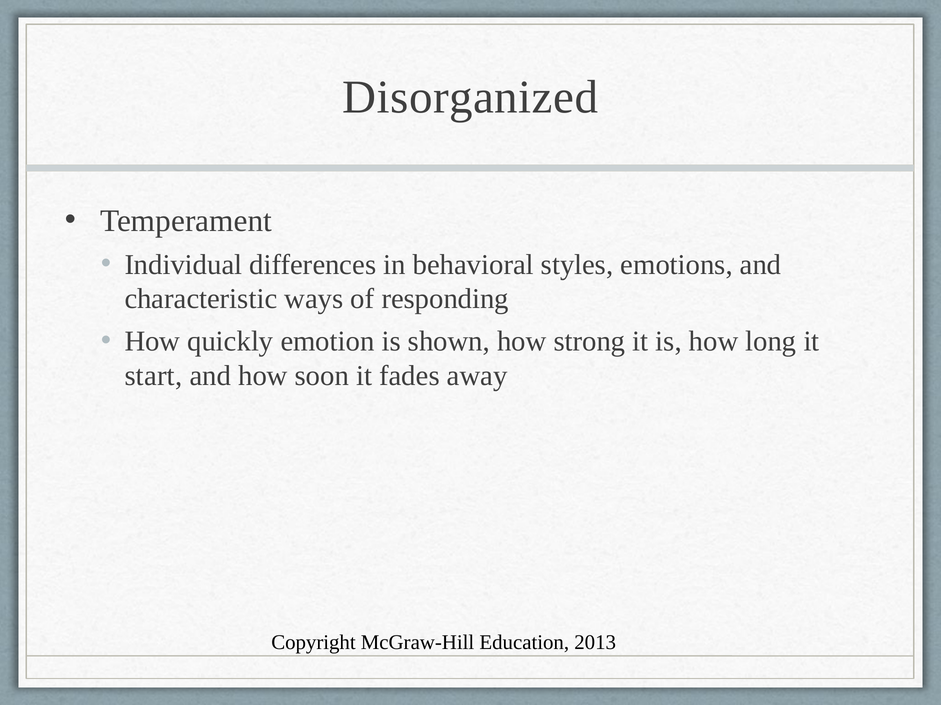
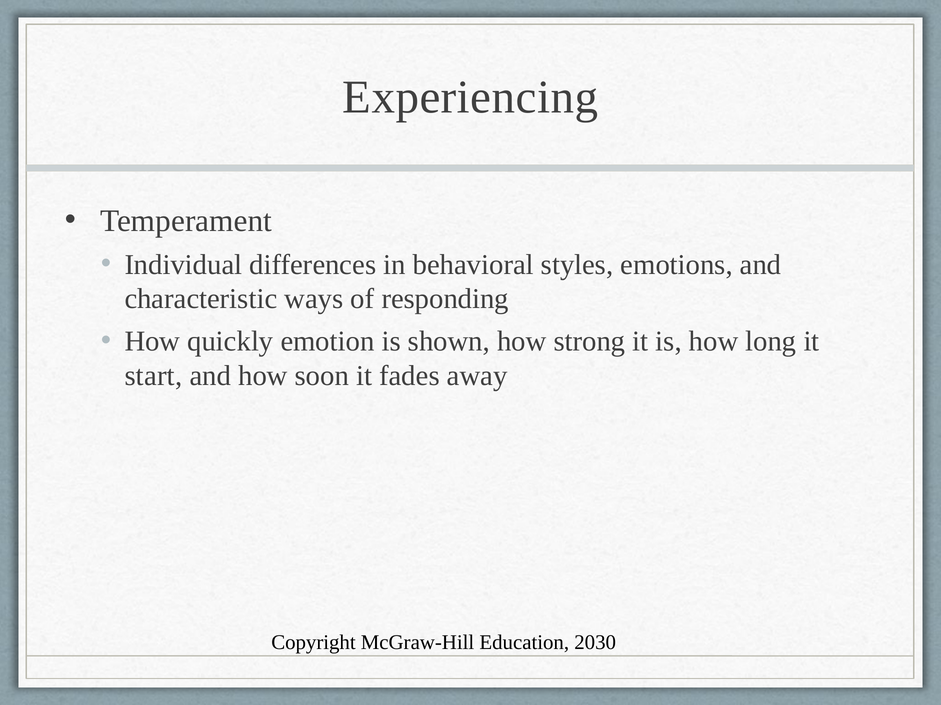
Disorganized: Disorganized -> Experiencing
2013: 2013 -> 2030
